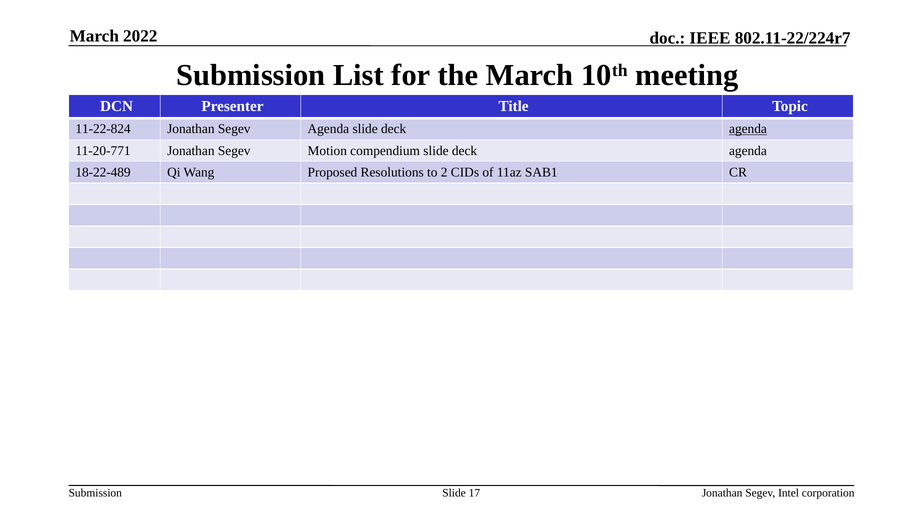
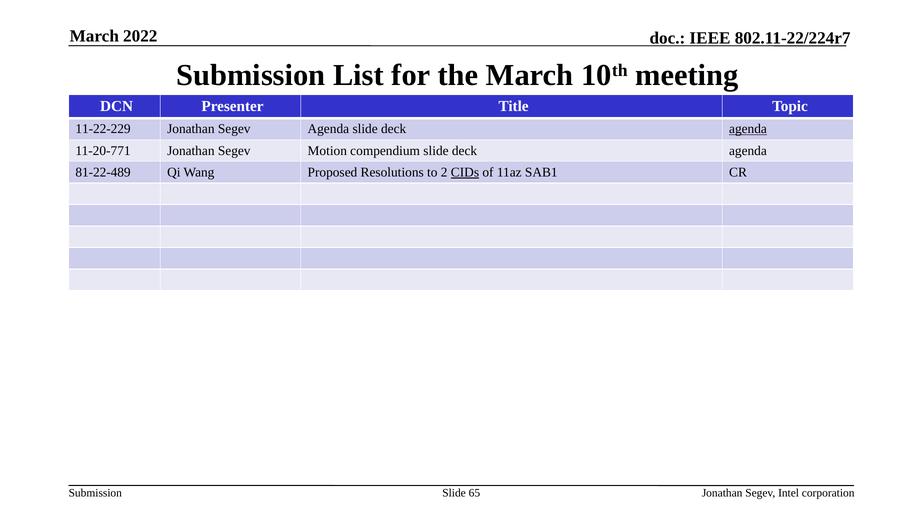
11-22-824: 11-22-824 -> 11-22-229
18-22-489: 18-22-489 -> 81-22-489
CIDs underline: none -> present
17: 17 -> 65
